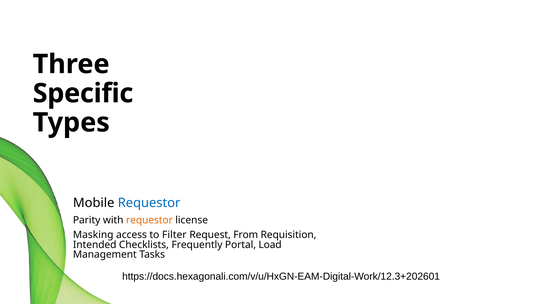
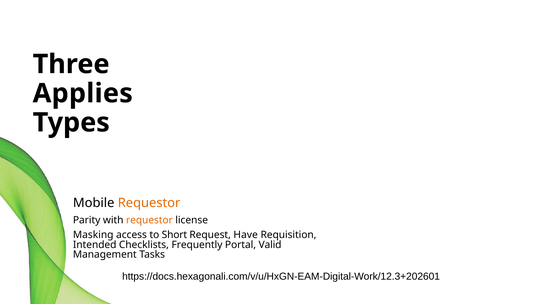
Specific: Specific -> Applies
Requestor at (149, 203) colour: blue -> orange
Filter: Filter -> Short
From: From -> Have
Load: Load -> Valid
